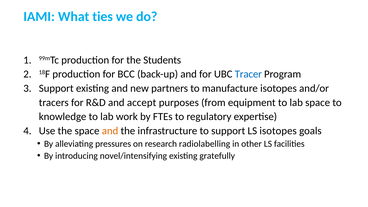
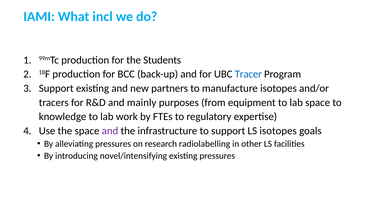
ties: ties -> incl
accept: accept -> mainly
and at (110, 131) colour: orange -> purple
existing gratefully: gratefully -> pressures
